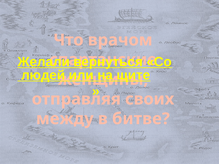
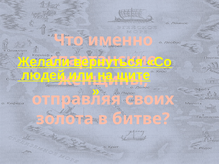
врачом: врачом -> именно
между: между -> золота
